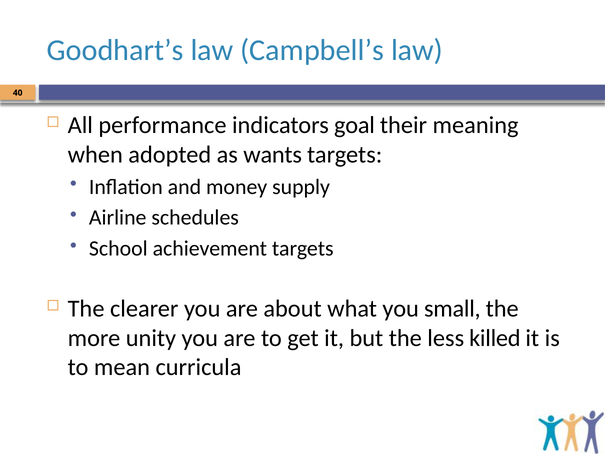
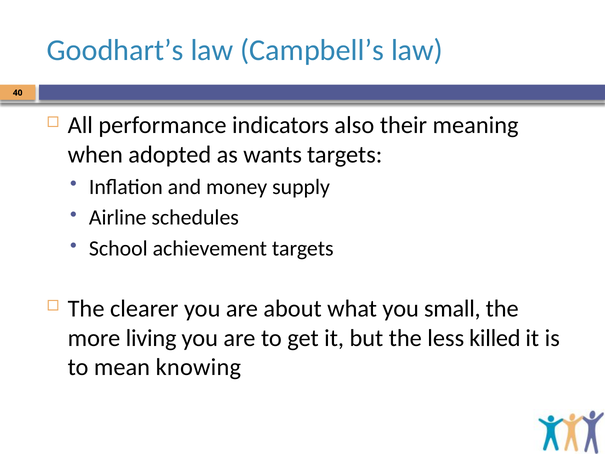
goal: goal -> also
unity: unity -> living
curricula: curricula -> knowing
